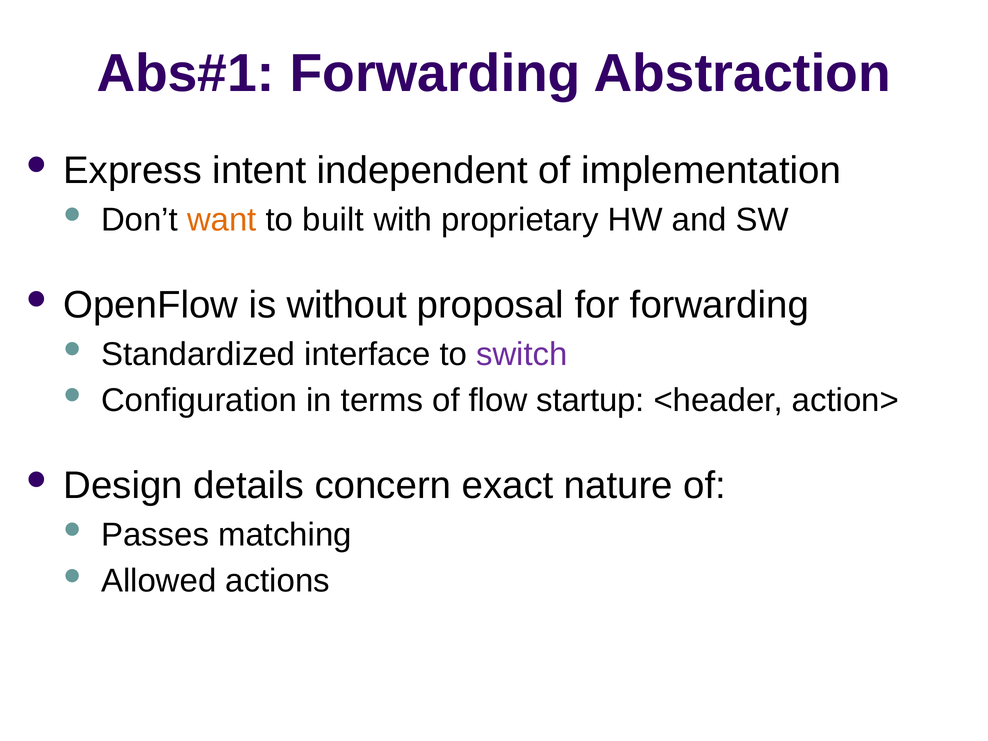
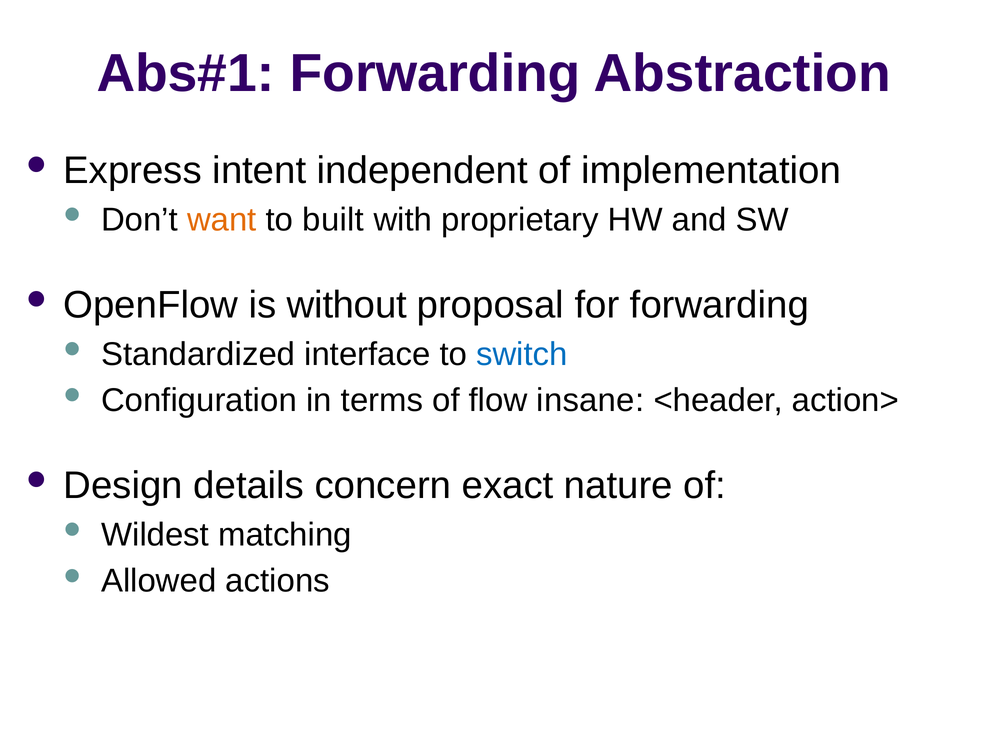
switch colour: purple -> blue
startup: startup -> insane
Passes: Passes -> Wildest
